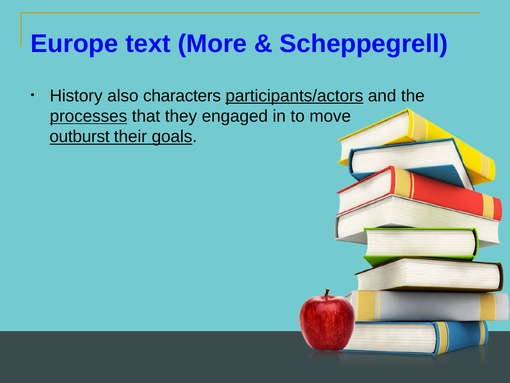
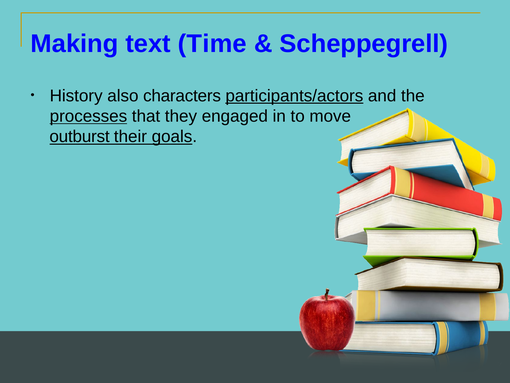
Europe: Europe -> Making
More: More -> Time
